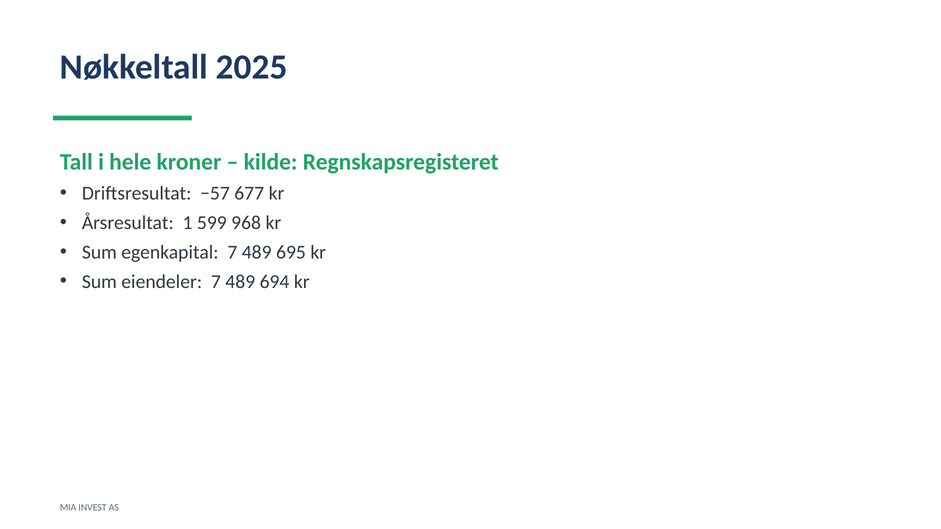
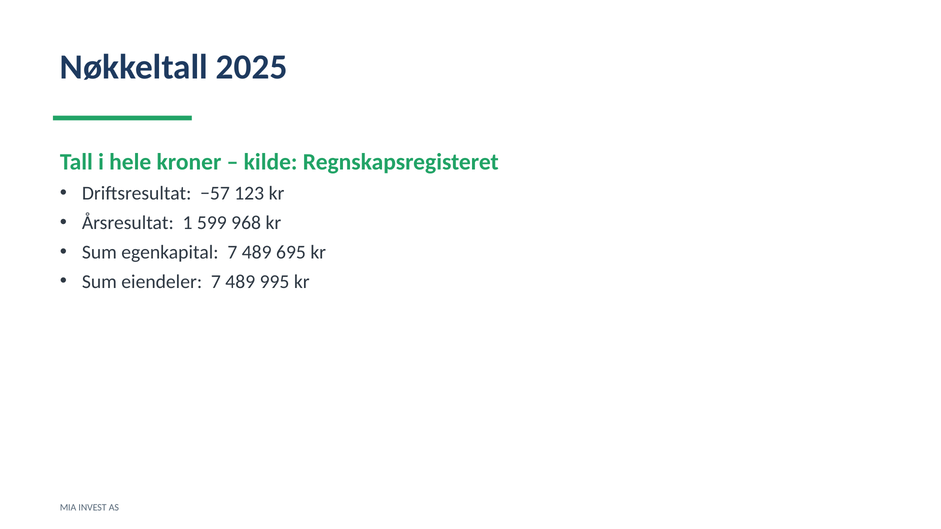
677: 677 -> 123
694: 694 -> 995
